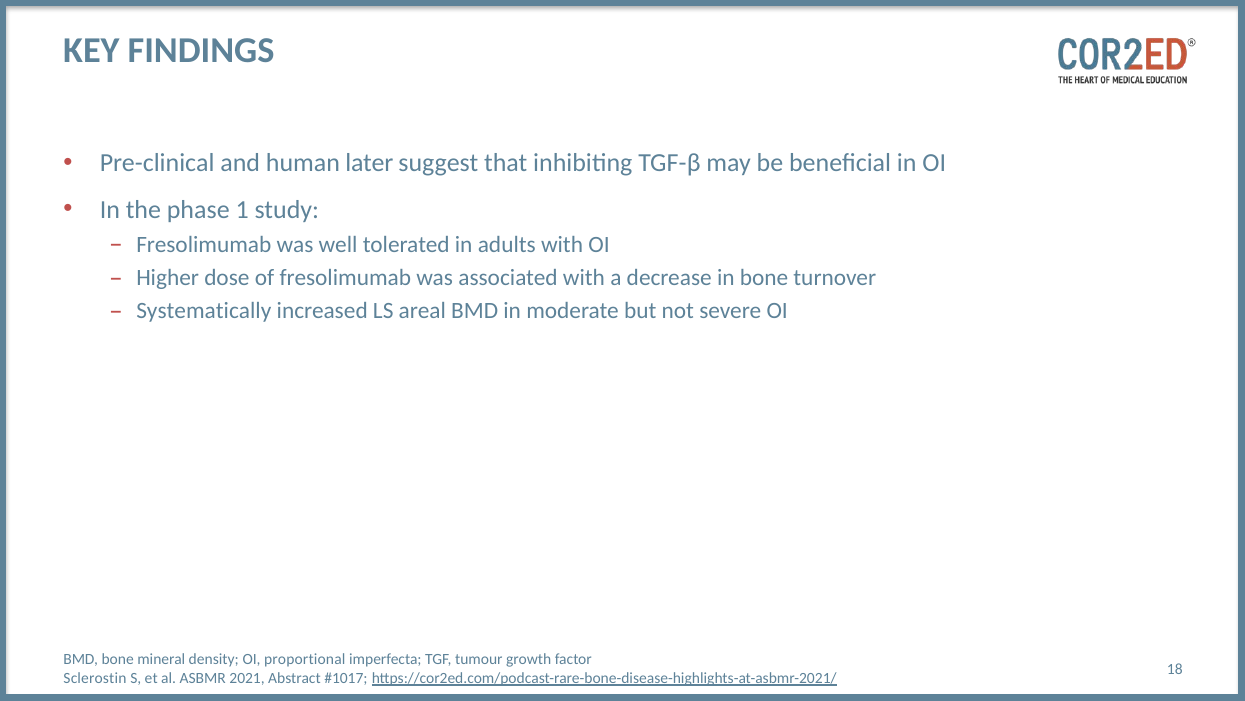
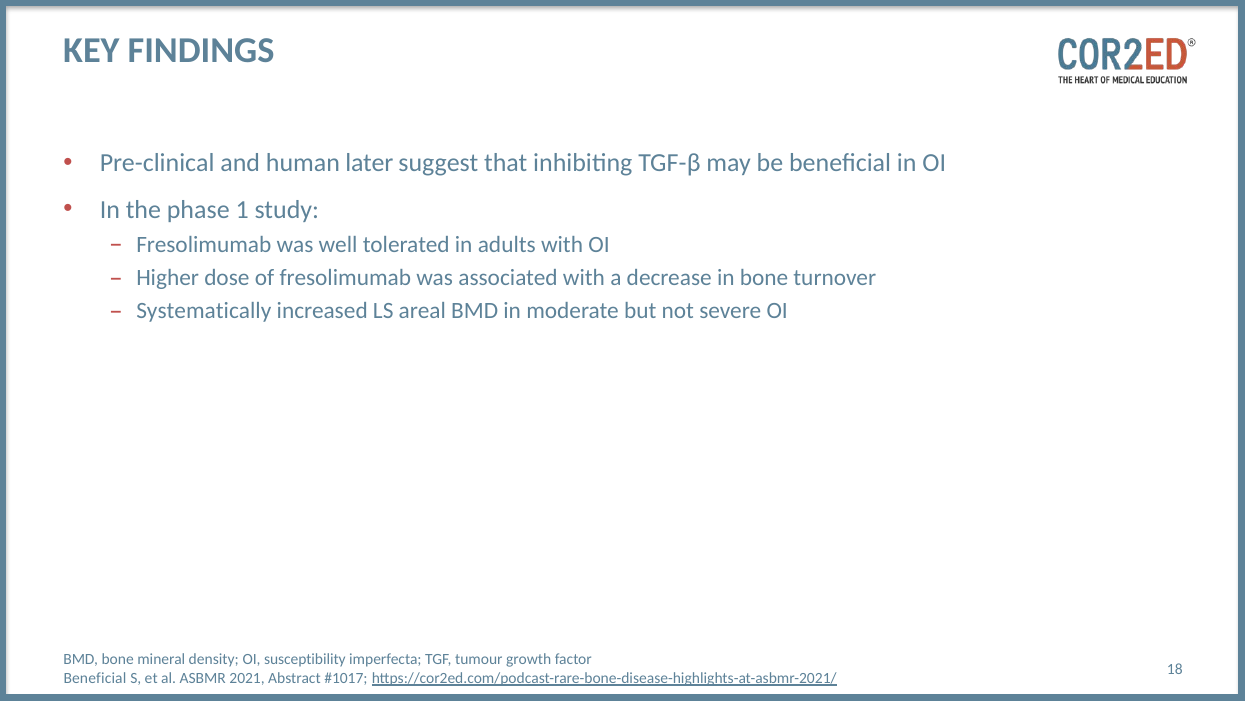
proportional: proportional -> susceptibility
Sclerostin at (95, 678): Sclerostin -> Beneficial
